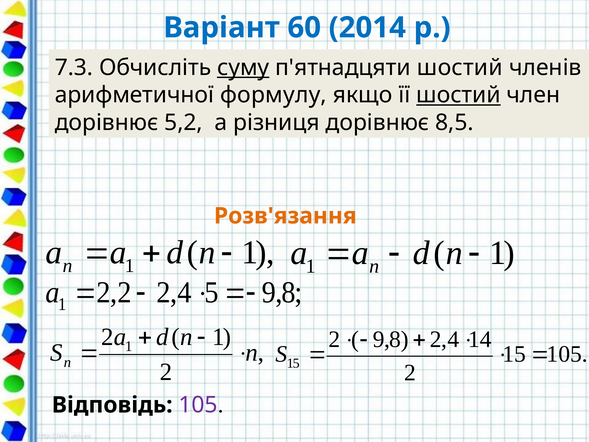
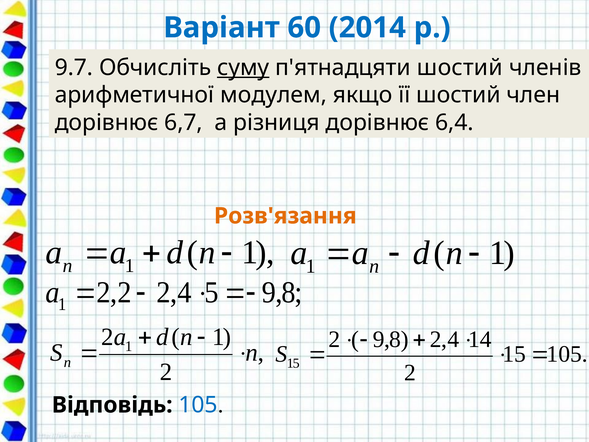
7.3: 7.3 -> 9.7
формулу: формулу -> модулем
шостий at (458, 95) underline: present -> none
5,2: 5,2 -> 6,7
8,5: 8,5 -> 6,4
105 at (198, 405) colour: purple -> blue
